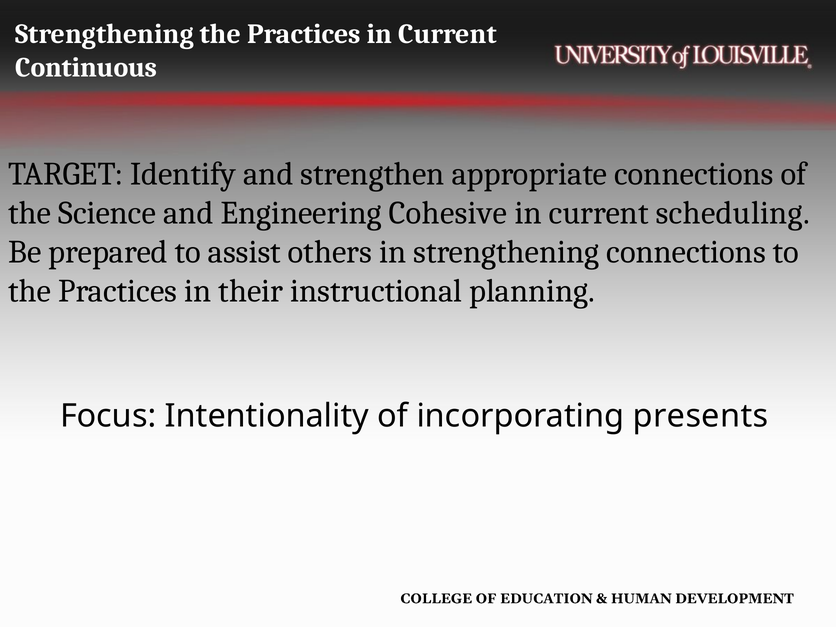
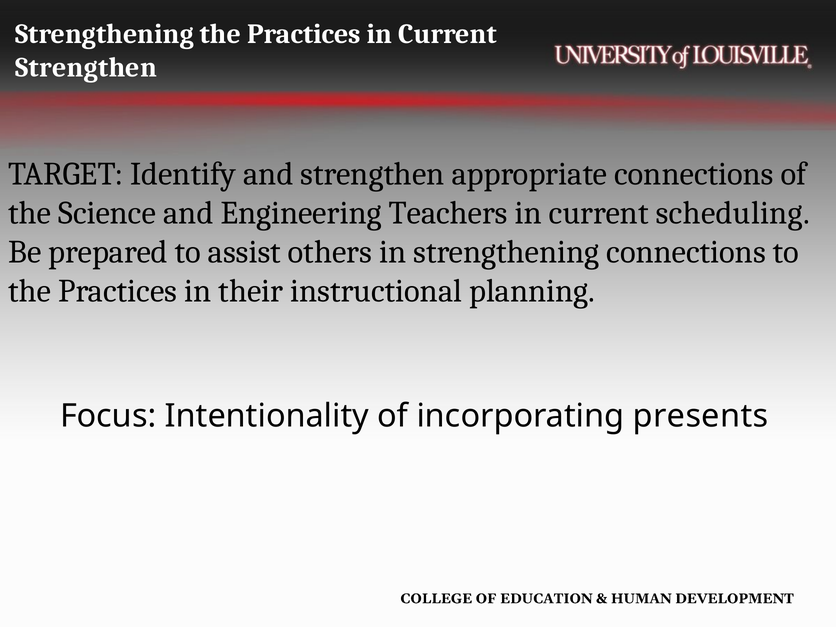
Continuous at (86, 67): Continuous -> Strengthen
Cohesive: Cohesive -> Teachers
